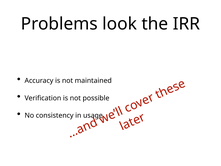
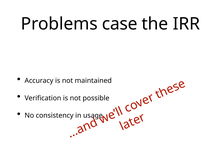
look: look -> case
